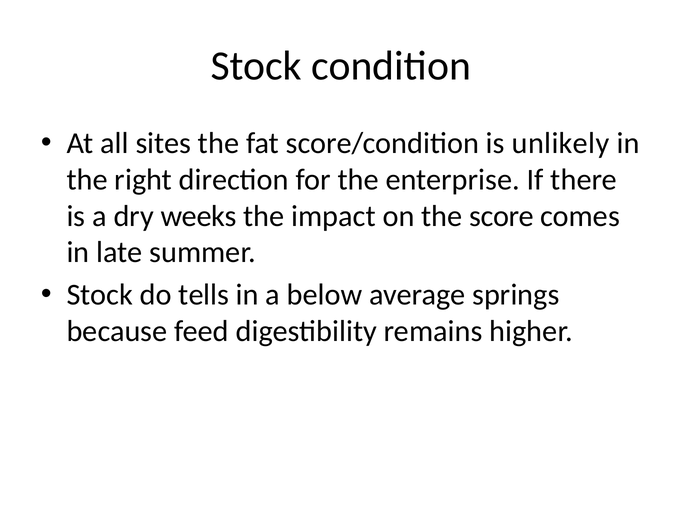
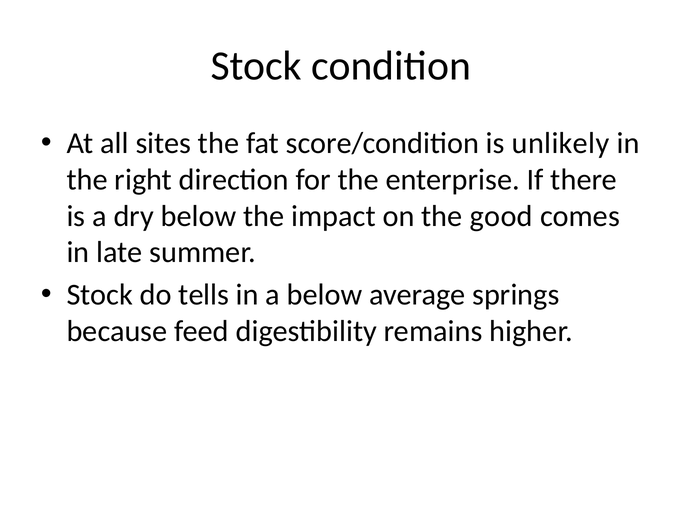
dry weeks: weeks -> below
score: score -> good
